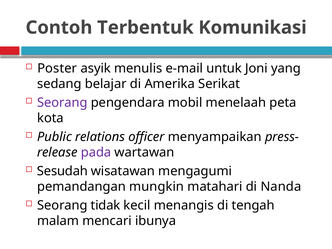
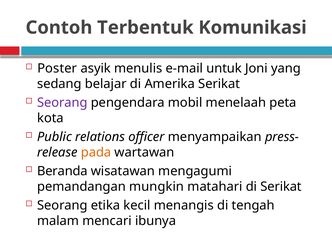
pada colour: purple -> orange
Sesudah: Sesudah -> Beranda
di Nanda: Nanda -> Serikat
tidak: tidak -> etika
